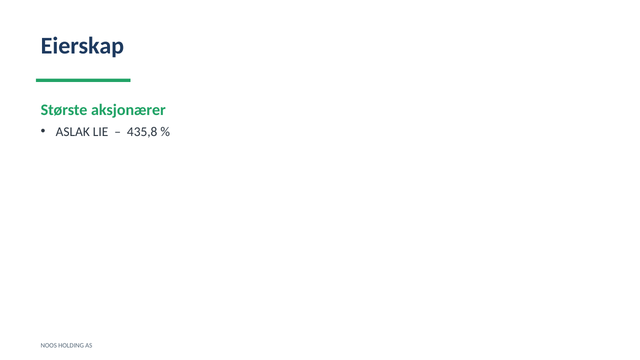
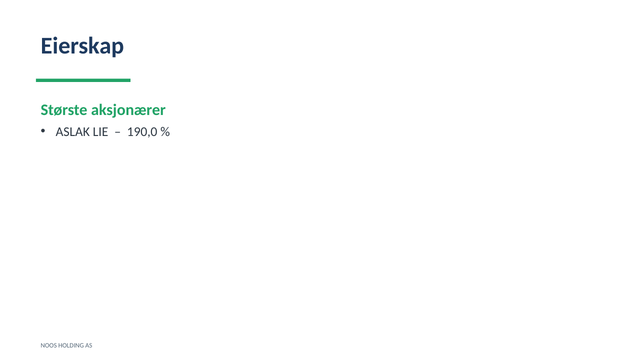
435,8: 435,8 -> 190,0
